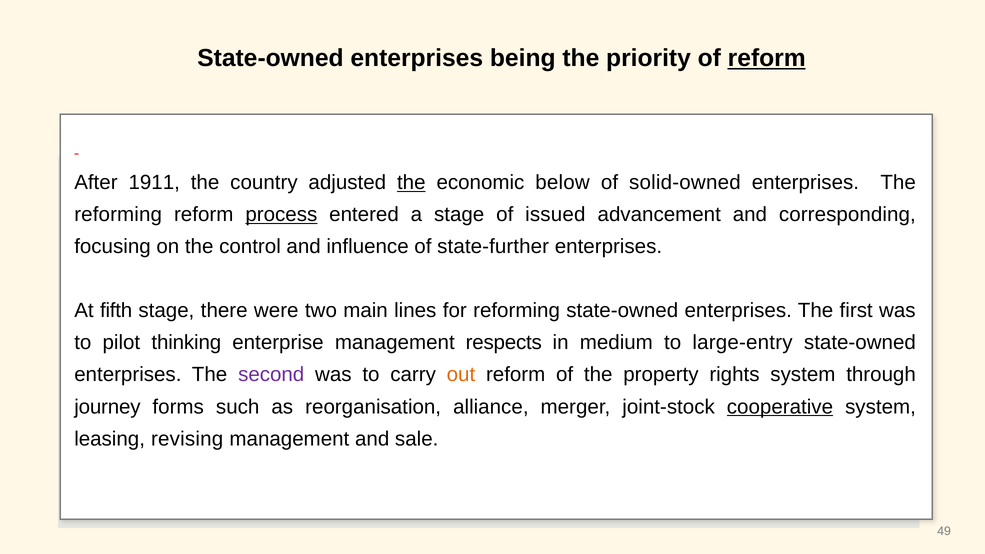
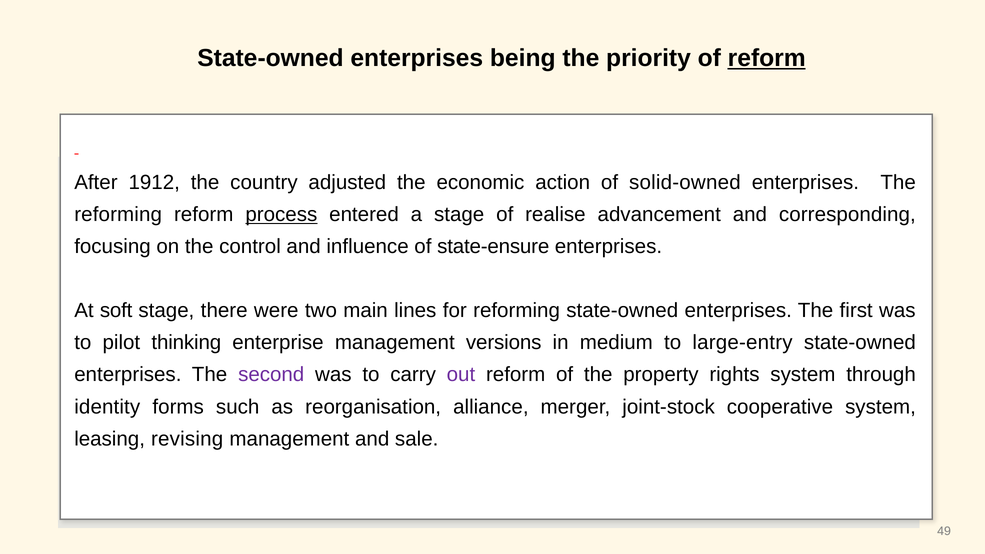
1911: 1911 -> 1912
the at (411, 183) underline: present -> none
below: below -> action
issued: issued -> realise
state-further: state-further -> state-ensure
fifth: fifth -> soft
respects: respects -> versions
out colour: orange -> purple
journey: journey -> identity
cooperative underline: present -> none
